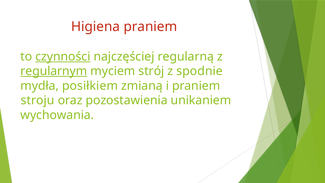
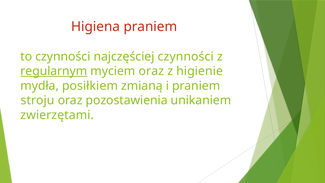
czynności at (63, 56) underline: present -> none
najczęściej regularną: regularną -> czynności
myciem strój: strój -> oraz
spodnie: spodnie -> higienie
wychowania: wychowania -> zwierzętami
